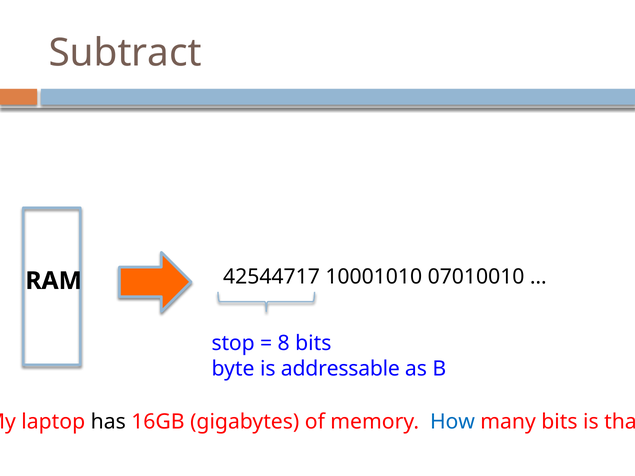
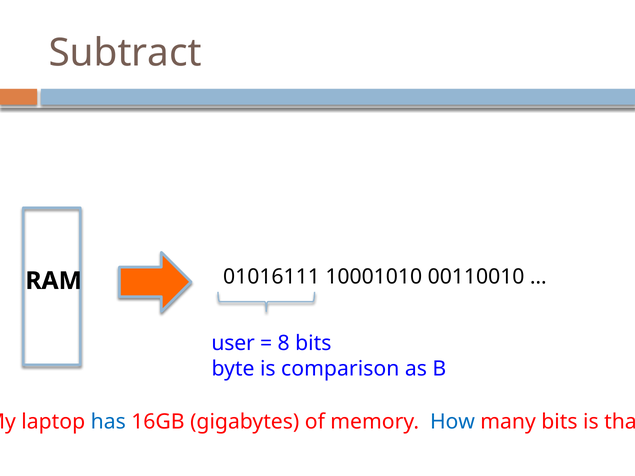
42544717: 42544717 -> 01016111
07010010: 07010010 -> 00110010
stop: stop -> user
addressable: addressable -> comparison
has colour: black -> blue
